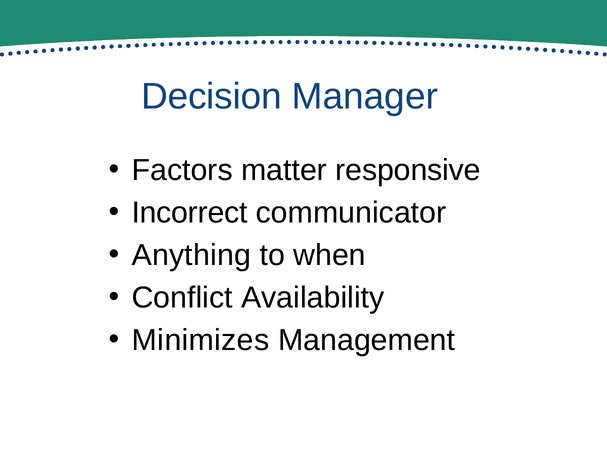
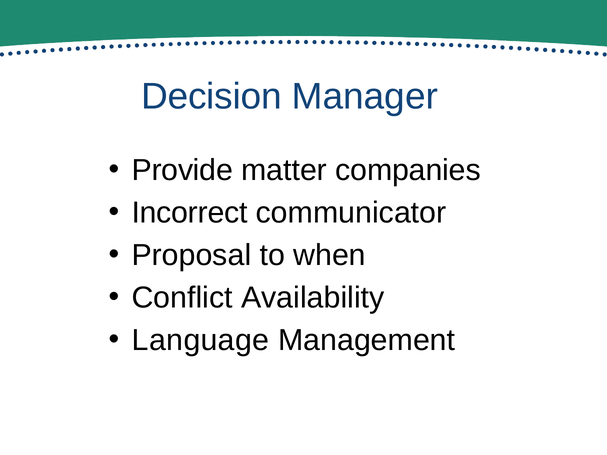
Factors: Factors -> Provide
responsive: responsive -> companies
Anything: Anything -> Proposal
Minimizes: Minimizes -> Language
